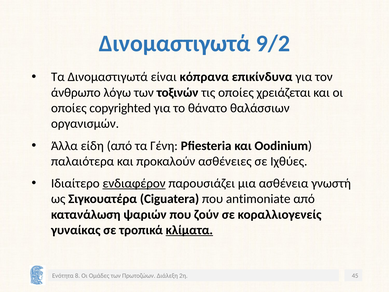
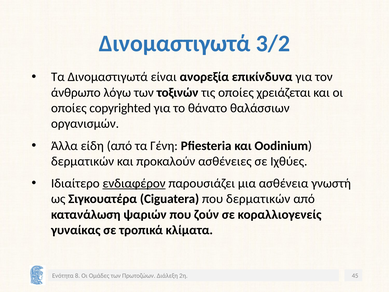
9/2: 9/2 -> 3/2
κόπρανα: κόπρανα -> ανορεξία
παλαιότερα at (83, 161): παλαιότερα -> δερματικών
που antimoniate: antimoniate -> δερματικών
κλίματα underline: present -> none
